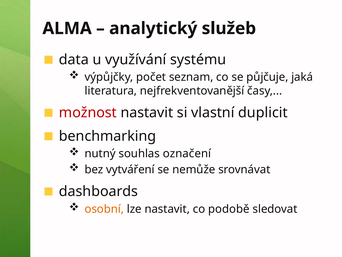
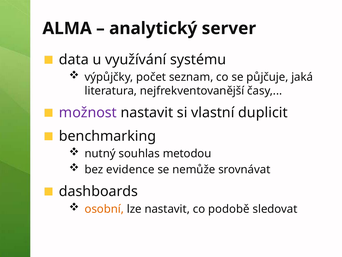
služeb: služeb -> server
možnost colour: red -> purple
označení: označení -> metodou
vytváření: vytváření -> evidence
